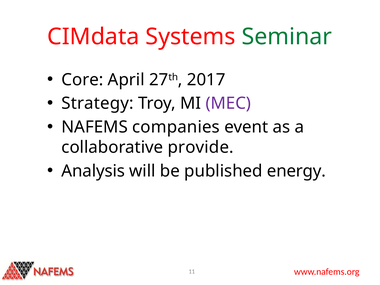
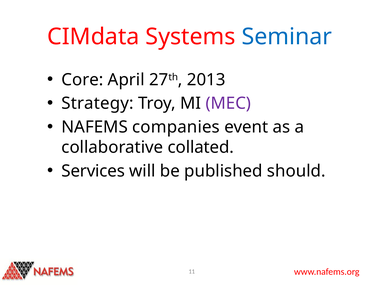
Seminar colour: green -> blue
2017: 2017 -> 2013
provide: provide -> collated
Analysis: Analysis -> Services
energy: energy -> should
